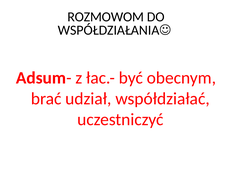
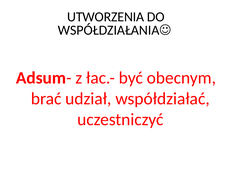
ROZMOWOM: ROZMOWOM -> UTWORZENIA
